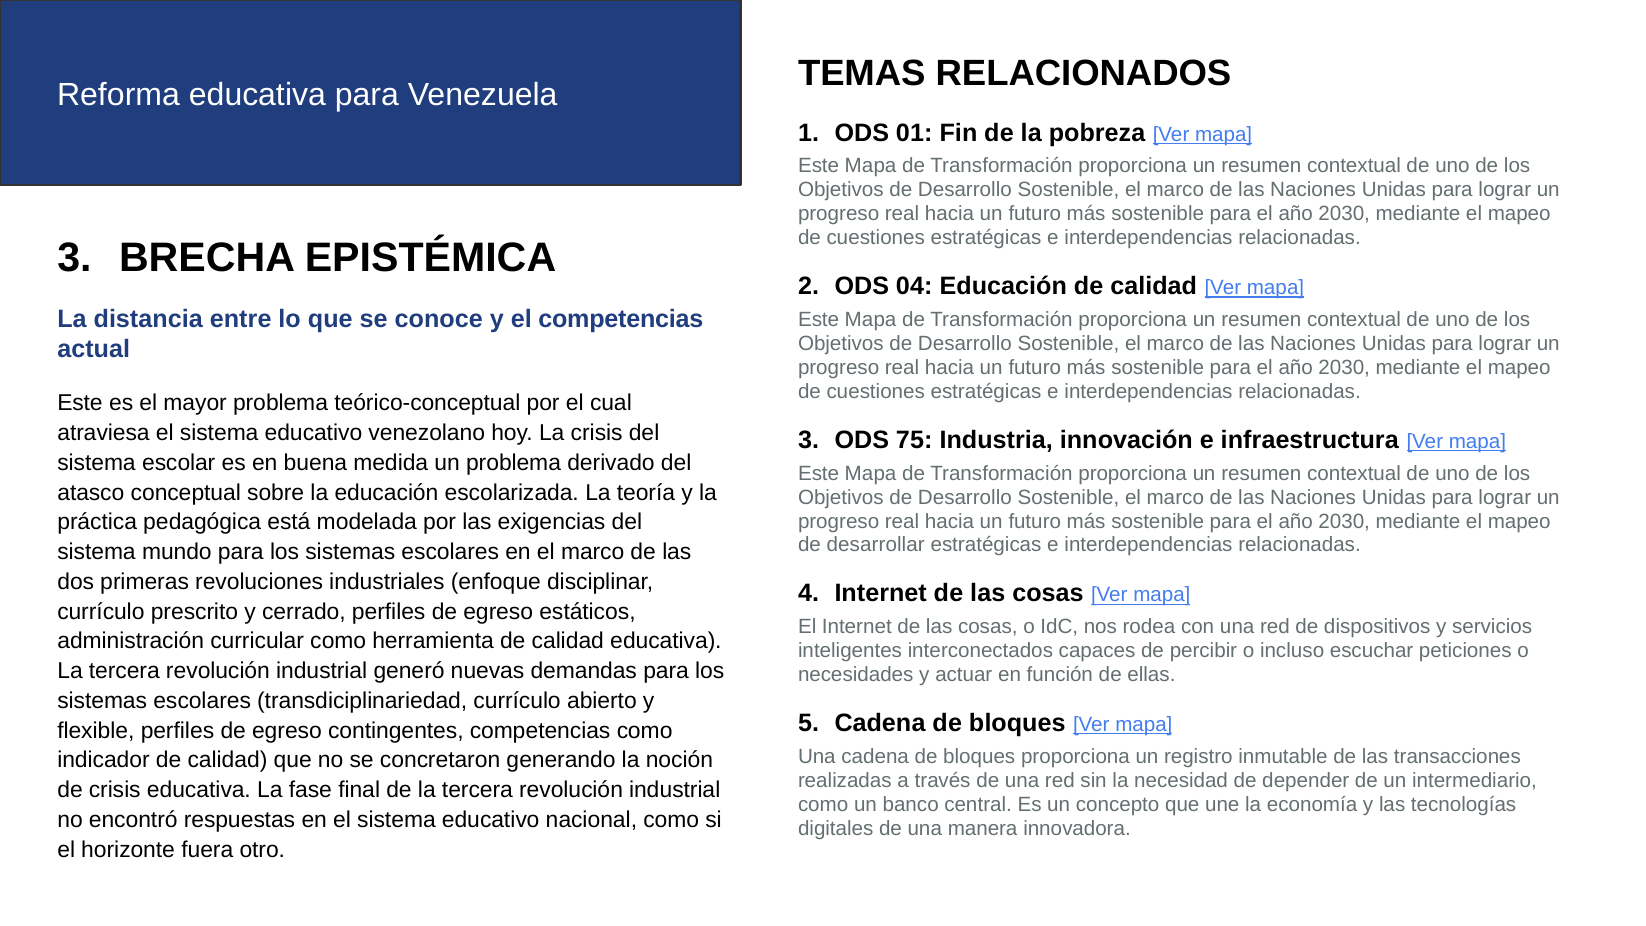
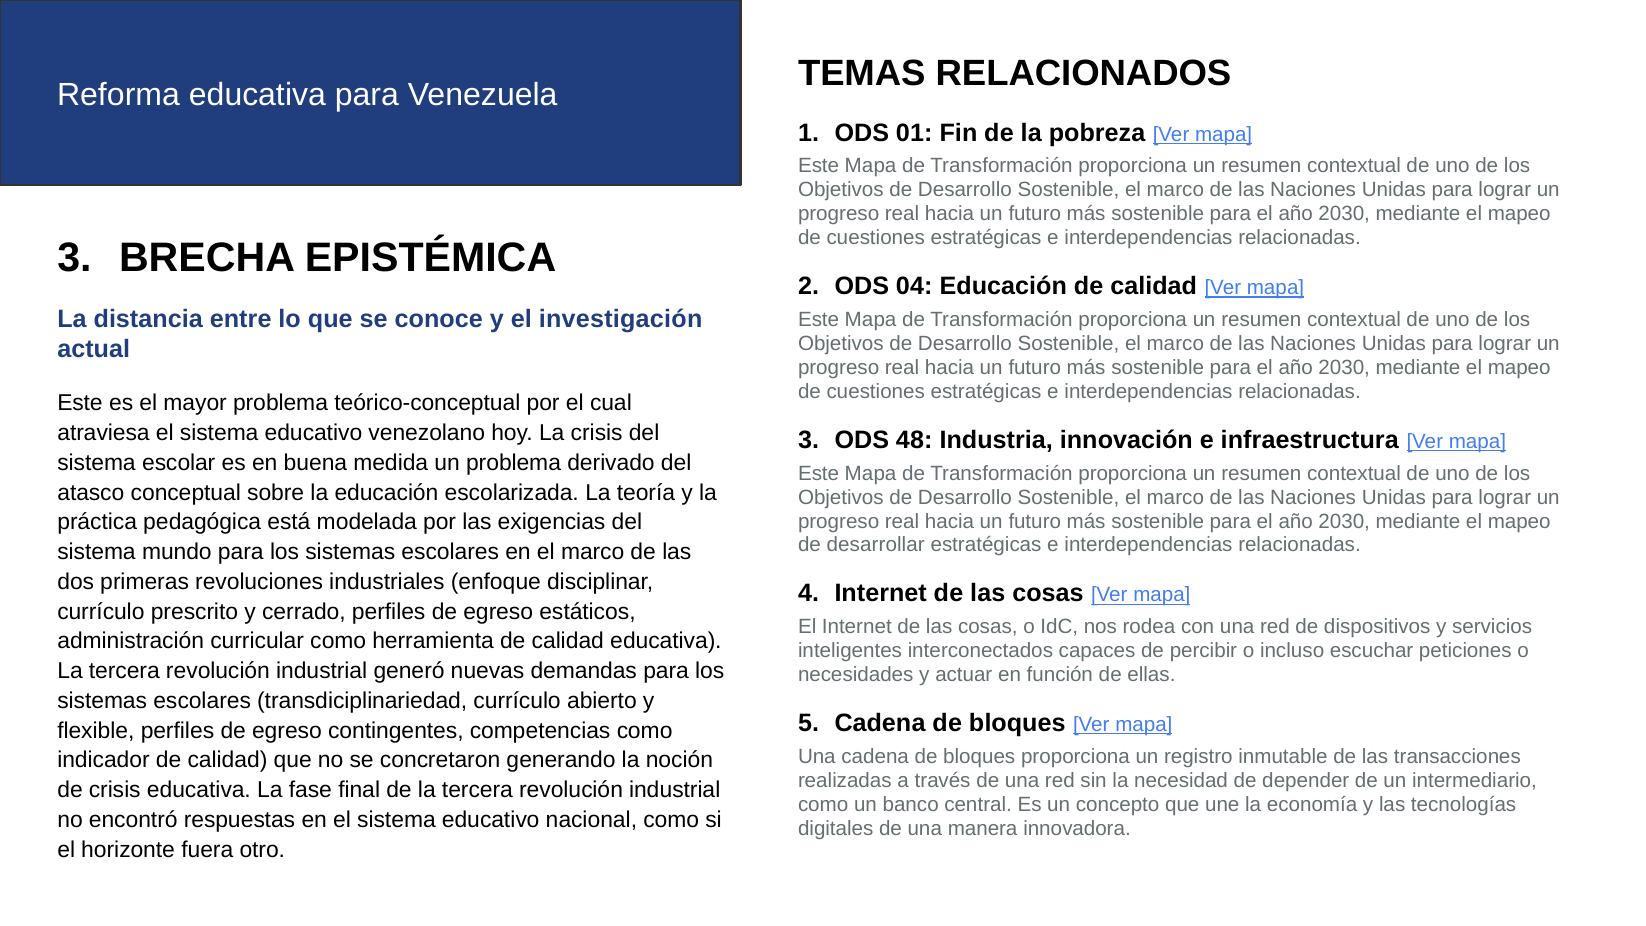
el competencias: competencias -> investigación
75: 75 -> 48
